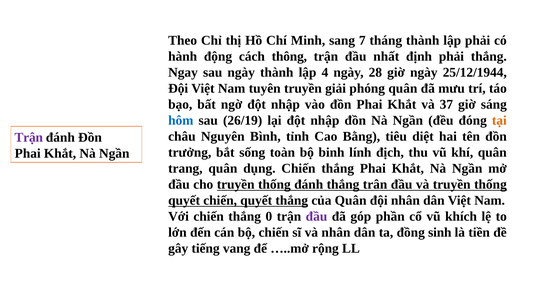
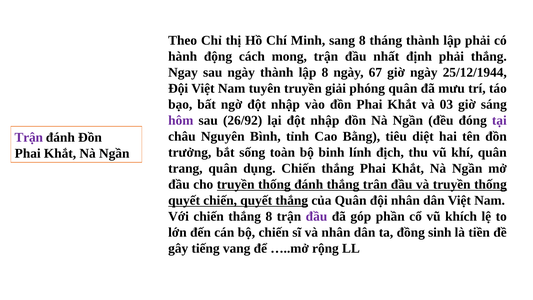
sang 7: 7 -> 8
thông: thông -> mong
lập 4: 4 -> 8
28: 28 -> 67
37: 37 -> 03
hôm colour: blue -> purple
26/19: 26/19 -> 26/92
tại colour: orange -> purple
thắng 0: 0 -> 8
